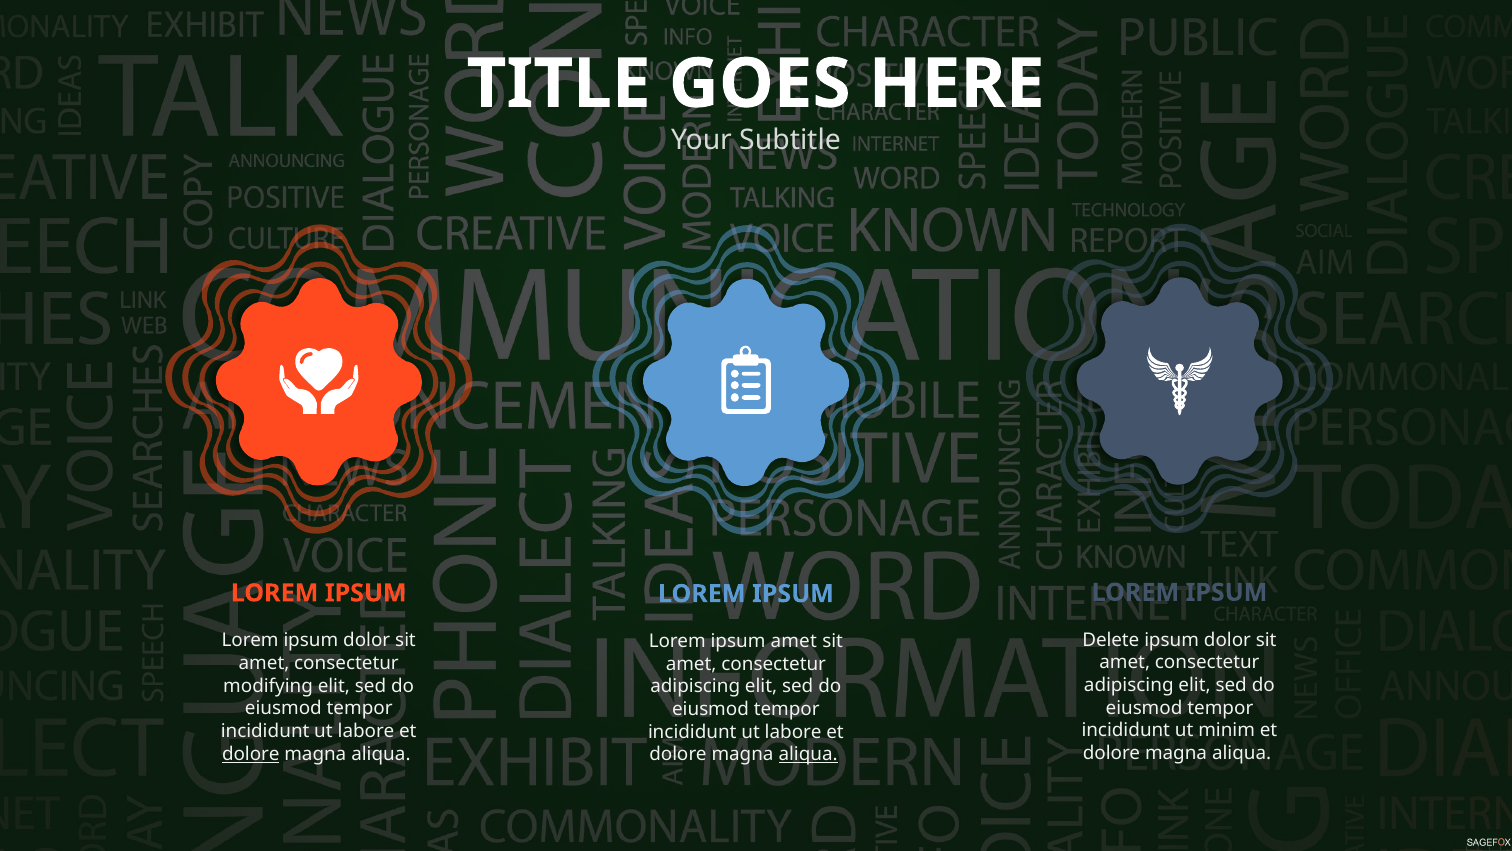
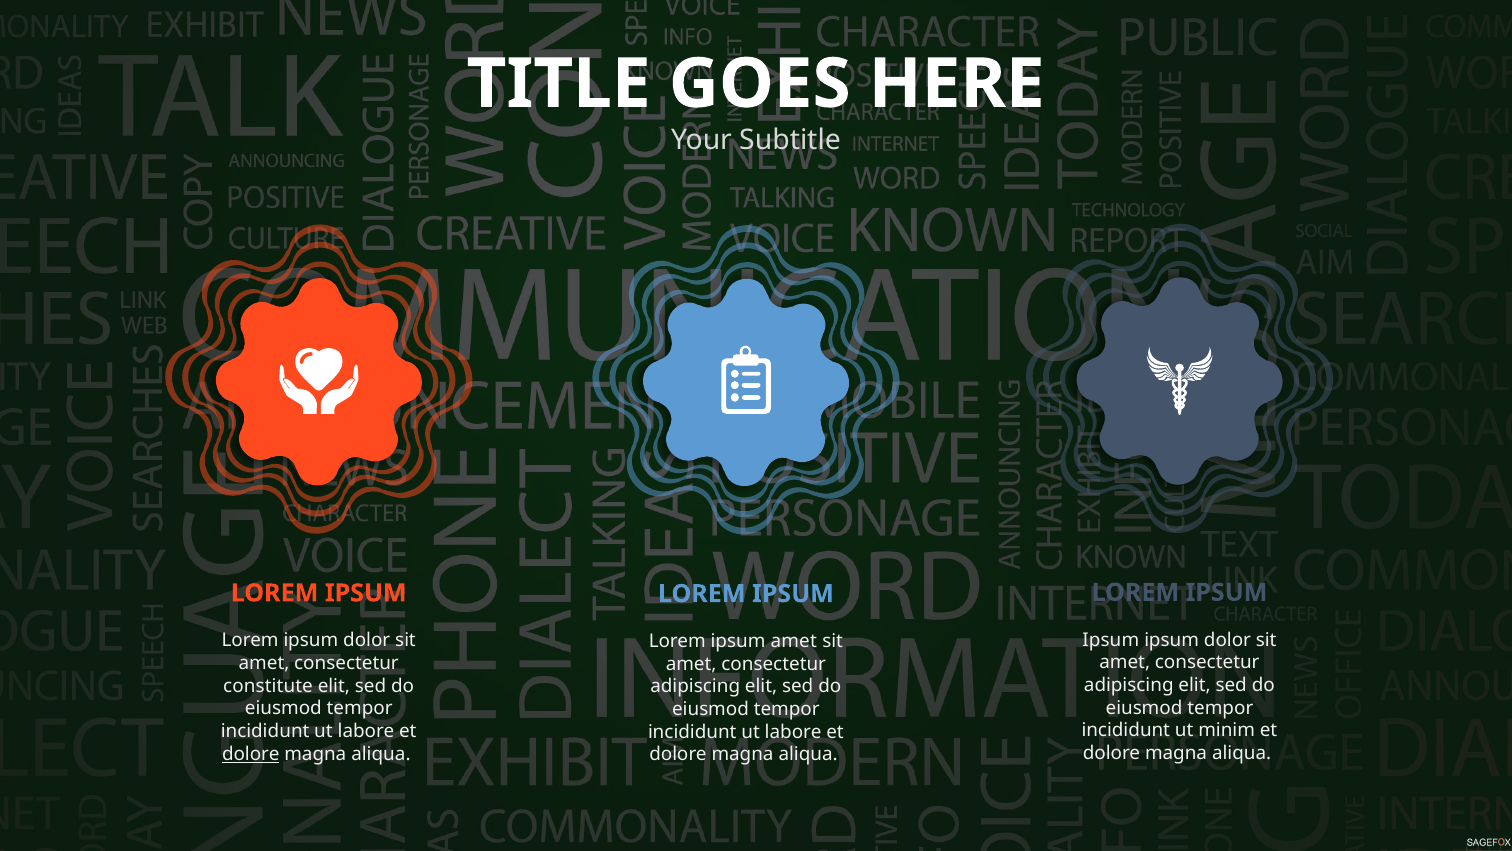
Delete at (1111, 640): Delete -> Ipsum
modifying: modifying -> constitute
aliqua at (808, 754) underline: present -> none
